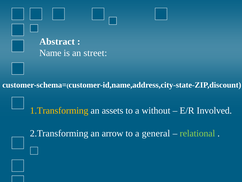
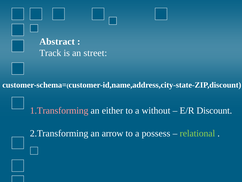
Name: Name -> Track
1.Transforming colour: yellow -> pink
assets: assets -> either
Involved: Involved -> Discount
general: general -> possess
